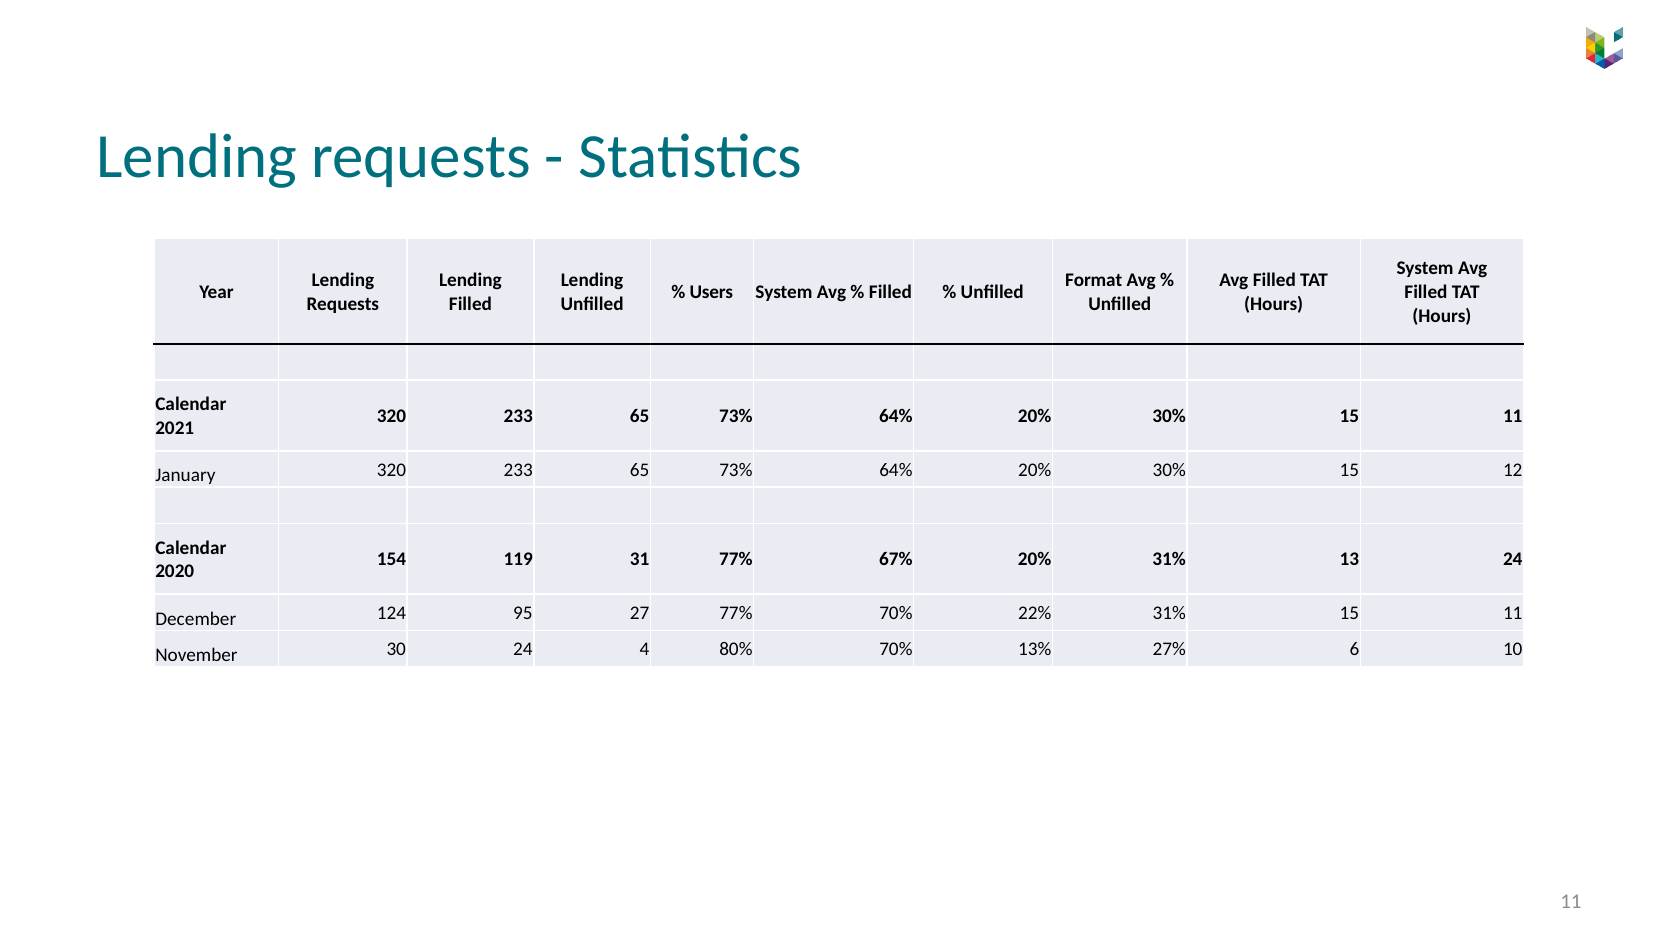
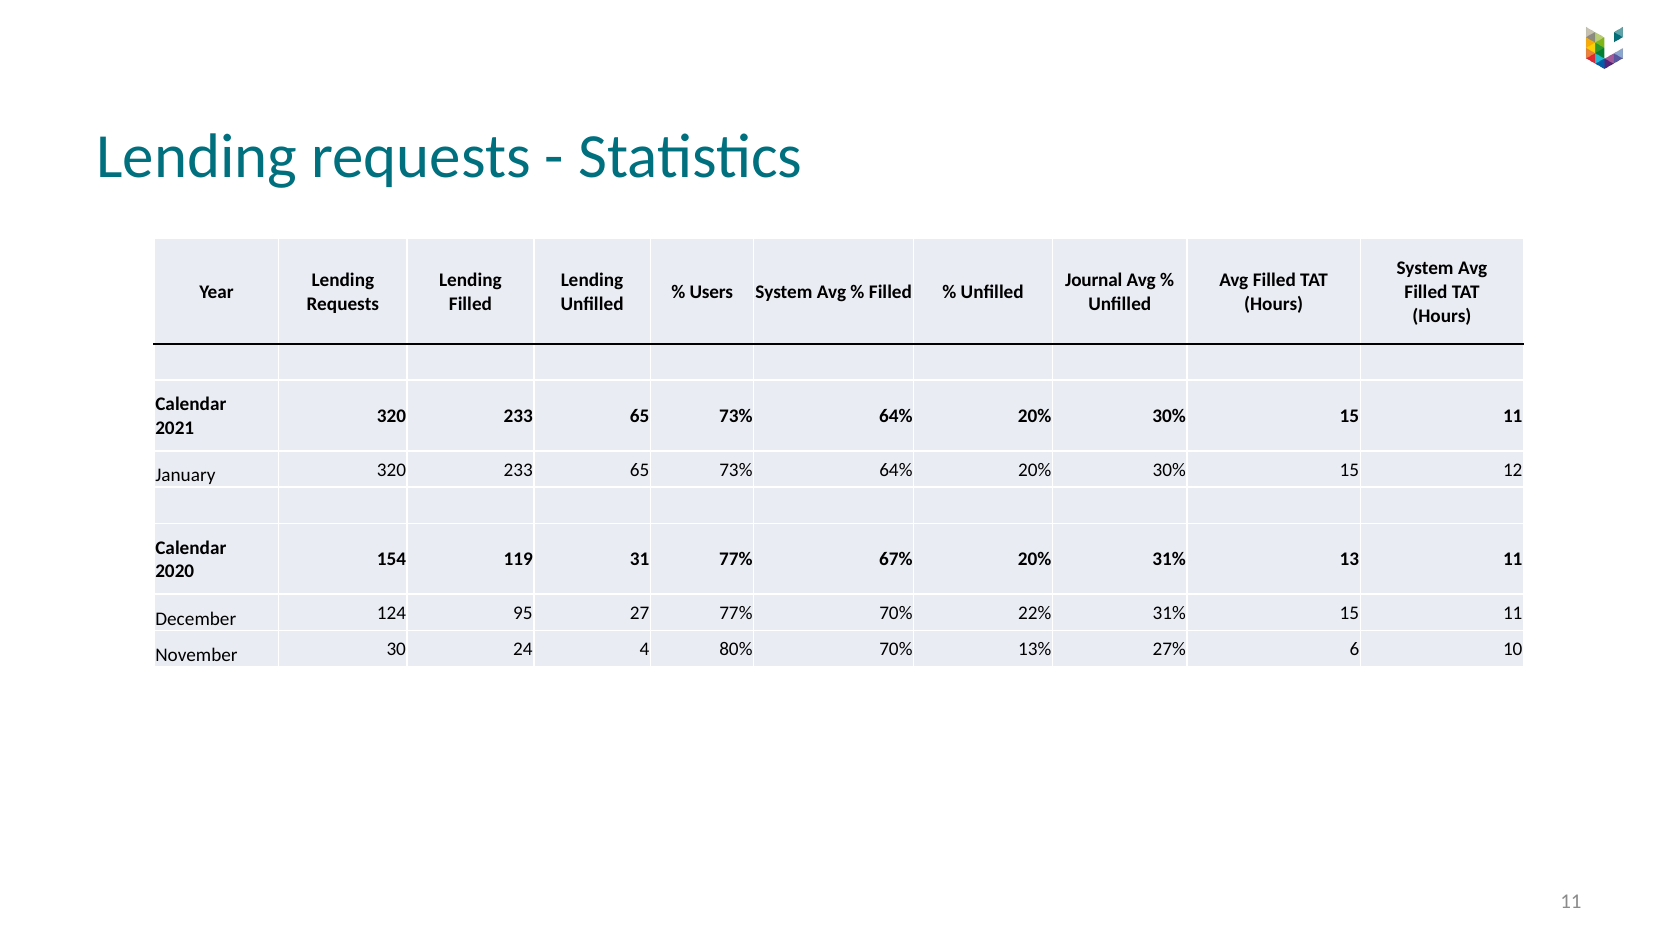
Format: Format -> Journal
13 24: 24 -> 11
